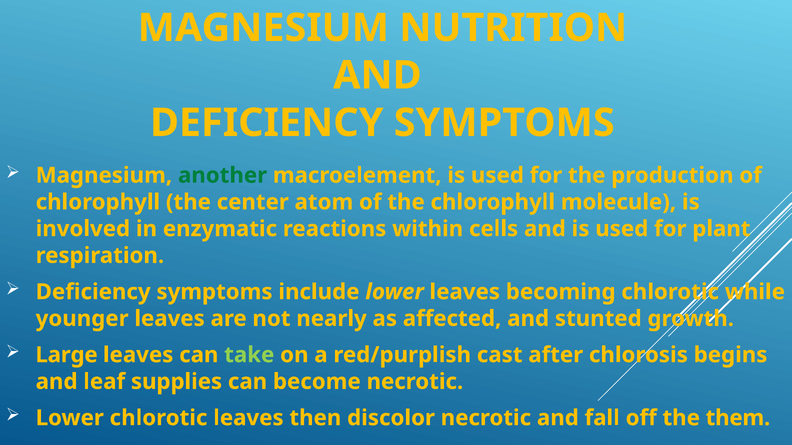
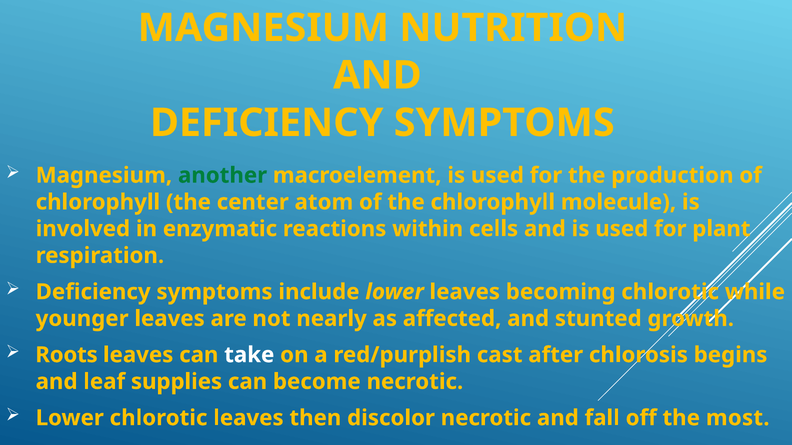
Large: Large -> Roots
take colour: light green -> white
them: them -> most
